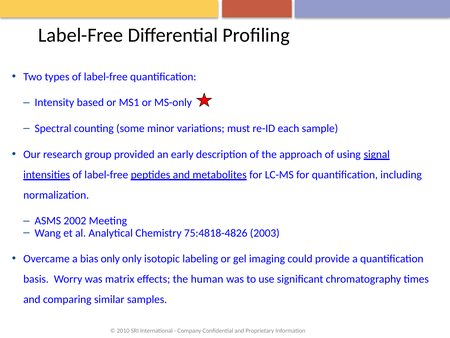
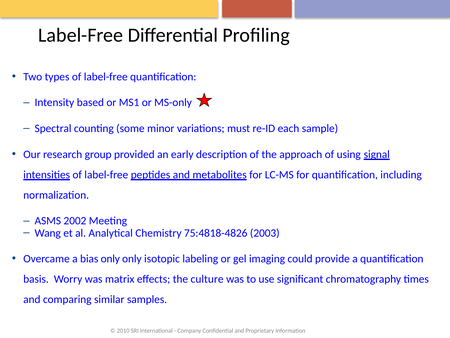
human: human -> culture
